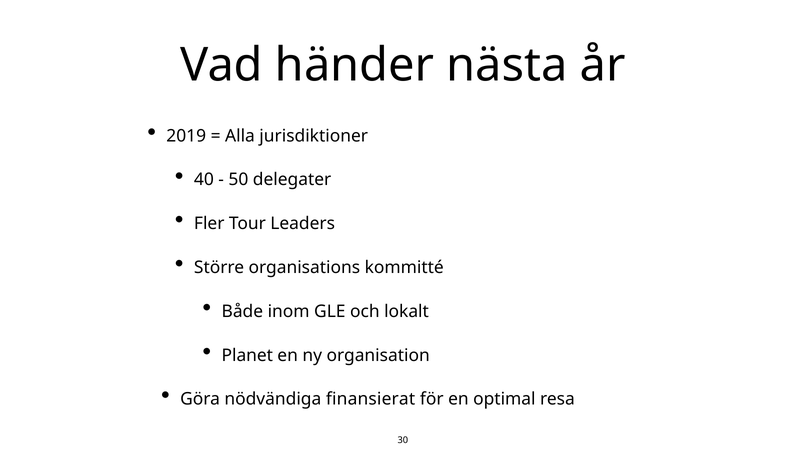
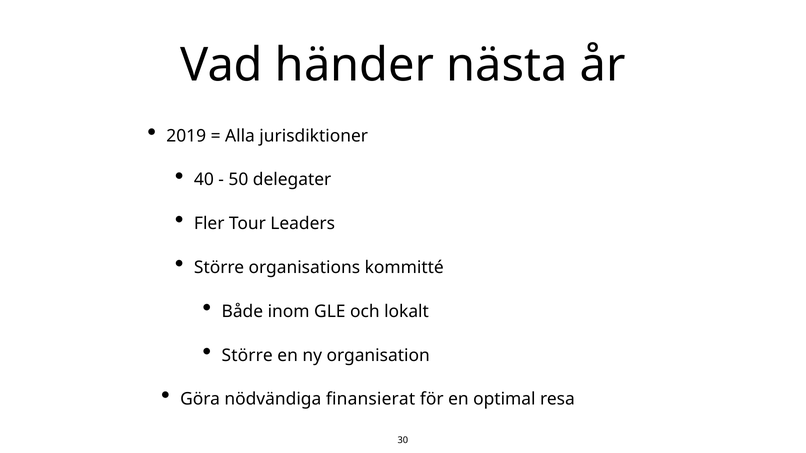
Planet at (247, 356): Planet -> Större
